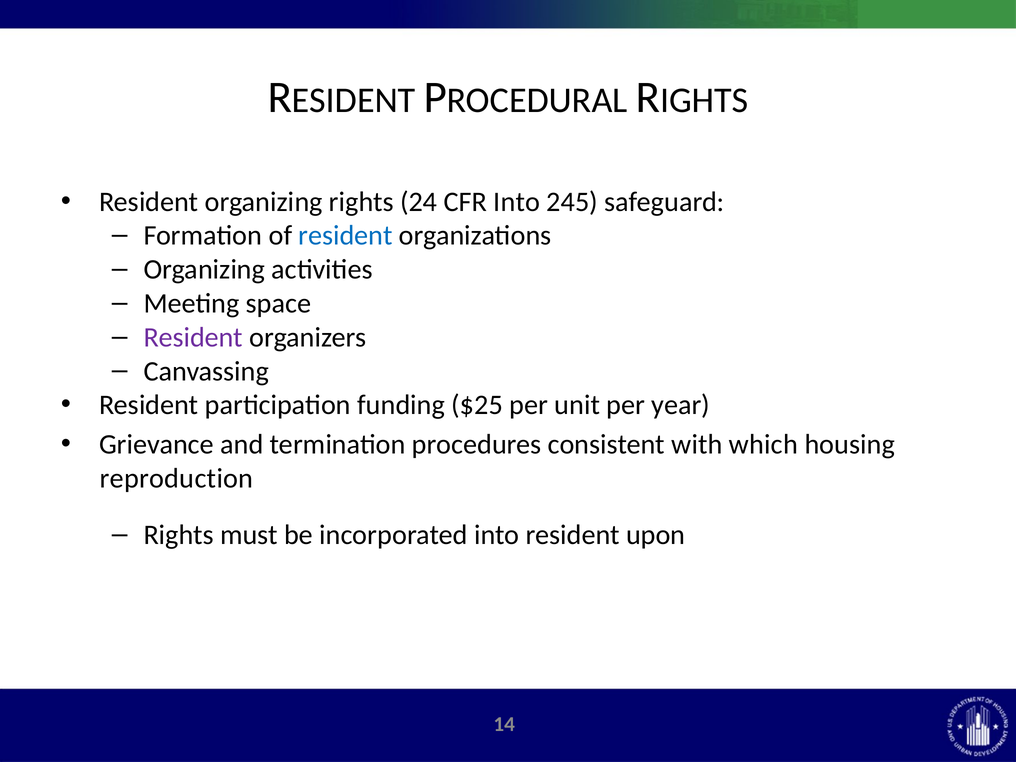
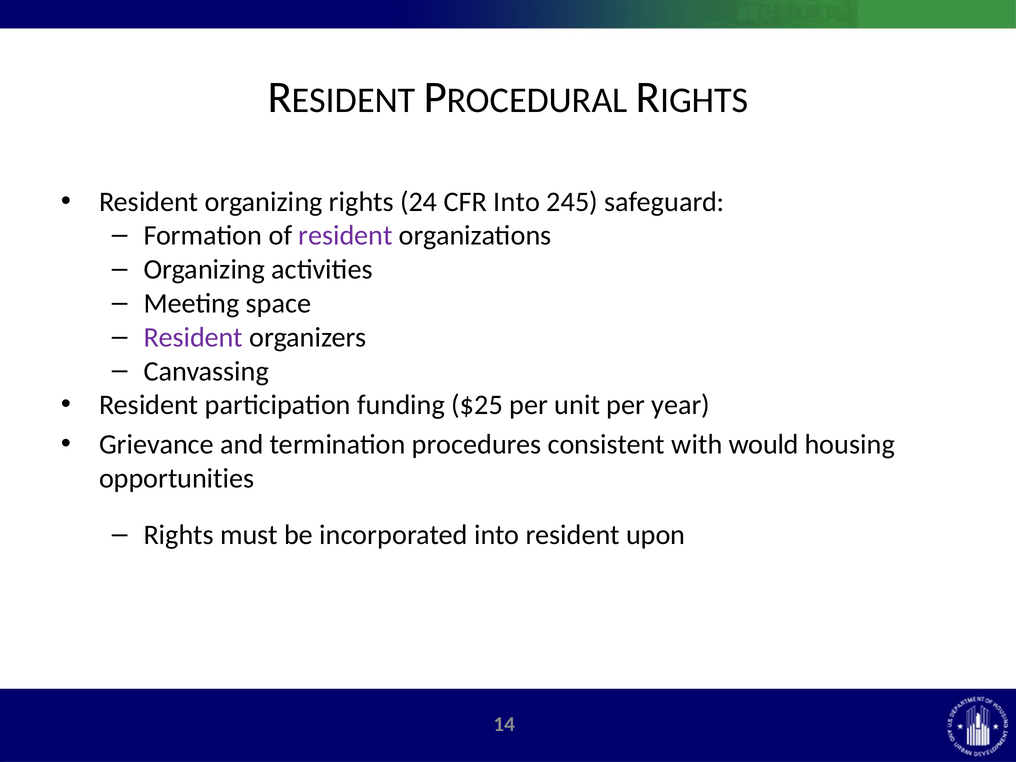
resident at (345, 236) colour: blue -> purple
which: which -> would
reproduction: reproduction -> opportunities
